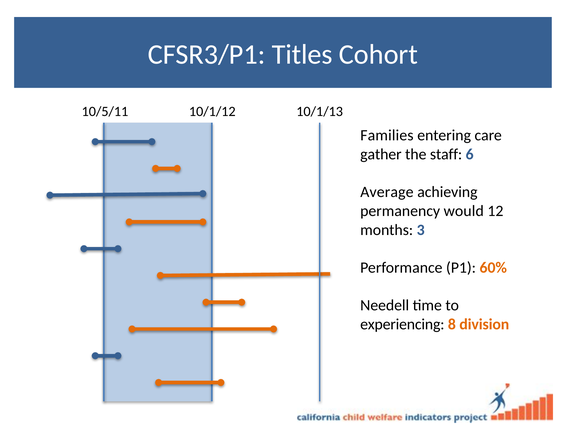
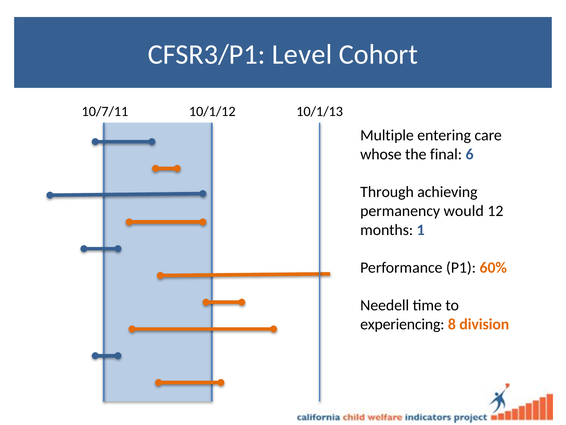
Titles: Titles -> Level
10/5/11: 10/5/11 -> 10/7/11
Families: Families -> Multiple
gather: gather -> whose
staff: staff -> final
Average: Average -> Through
3: 3 -> 1
